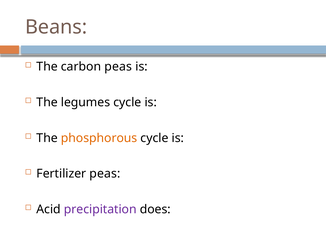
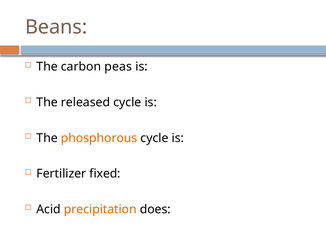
legumes: legumes -> released
Fertilizer peas: peas -> fixed
precipitation colour: purple -> orange
